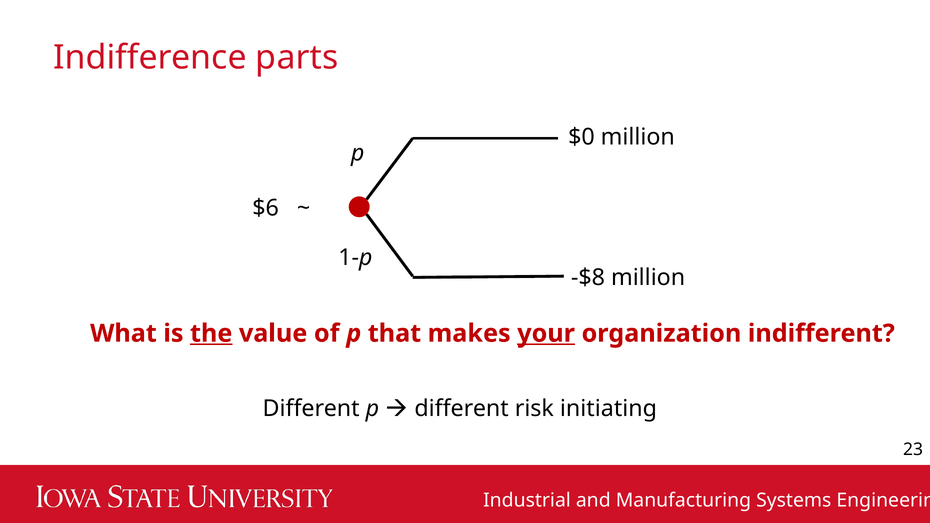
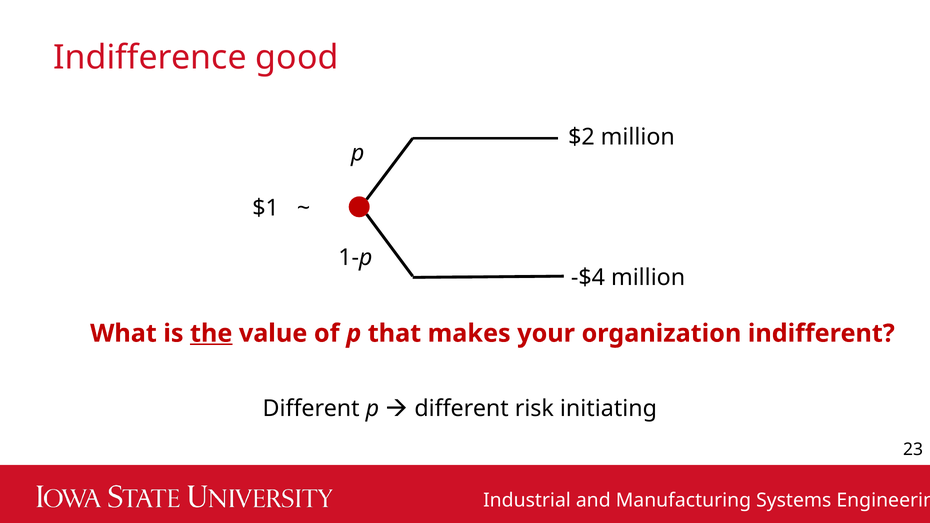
parts: parts -> good
$0: $0 -> $2
$6: $6 -> $1
-$8: -$8 -> -$4
your underline: present -> none
